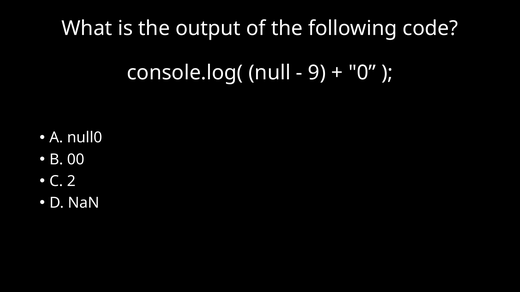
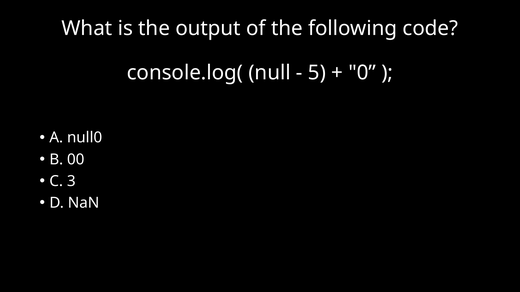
9: 9 -> 5
2: 2 -> 3
